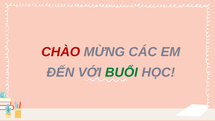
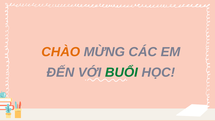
CHÀO colour: red -> orange
